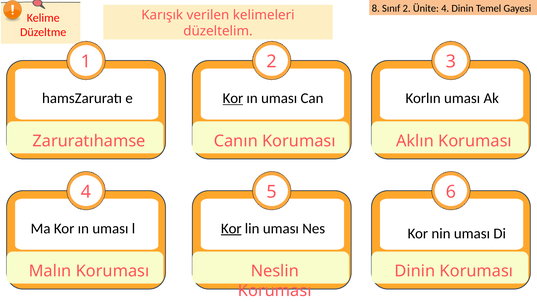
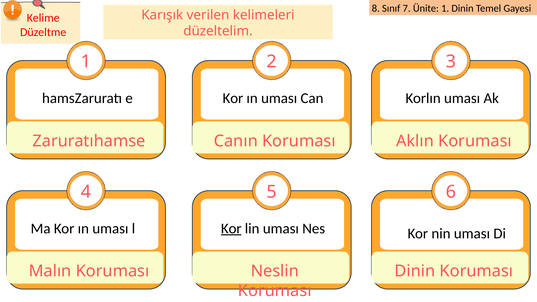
2 at (407, 8): 2 -> 7
4 at (445, 8): 4 -> 1
Kor at (233, 98) underline: present -> none
